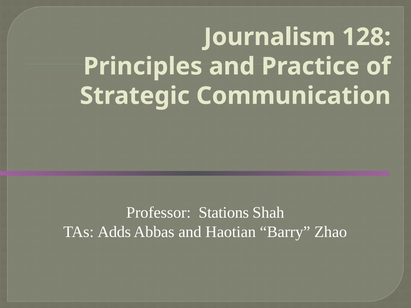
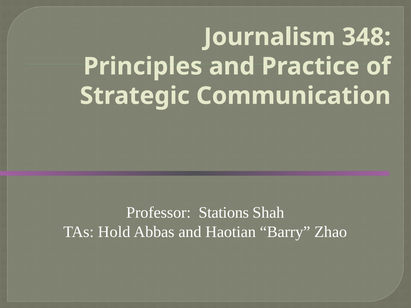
128: 128 -> 348
Adds: Adds -> Hold
